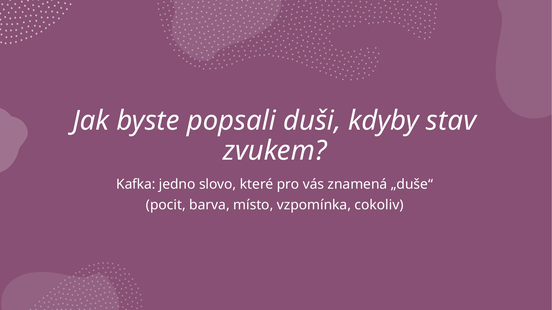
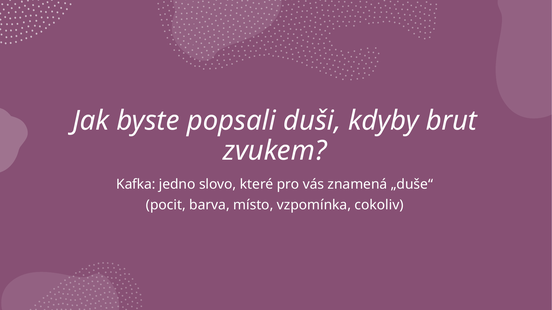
stav: stav -> brut
